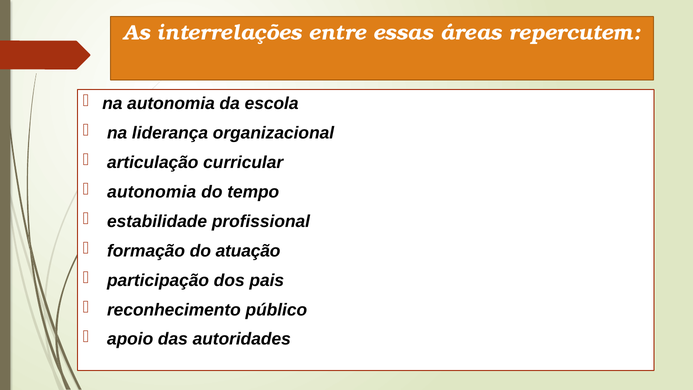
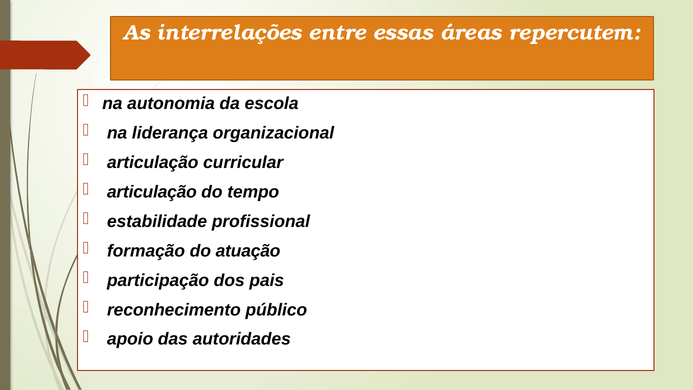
autonomia at (152, 192): autonomia -> articulação
